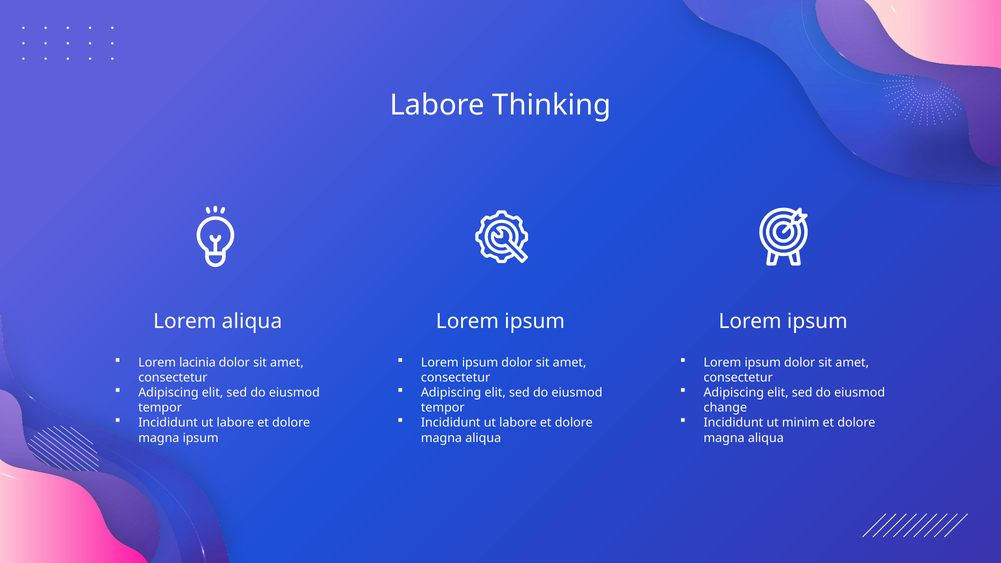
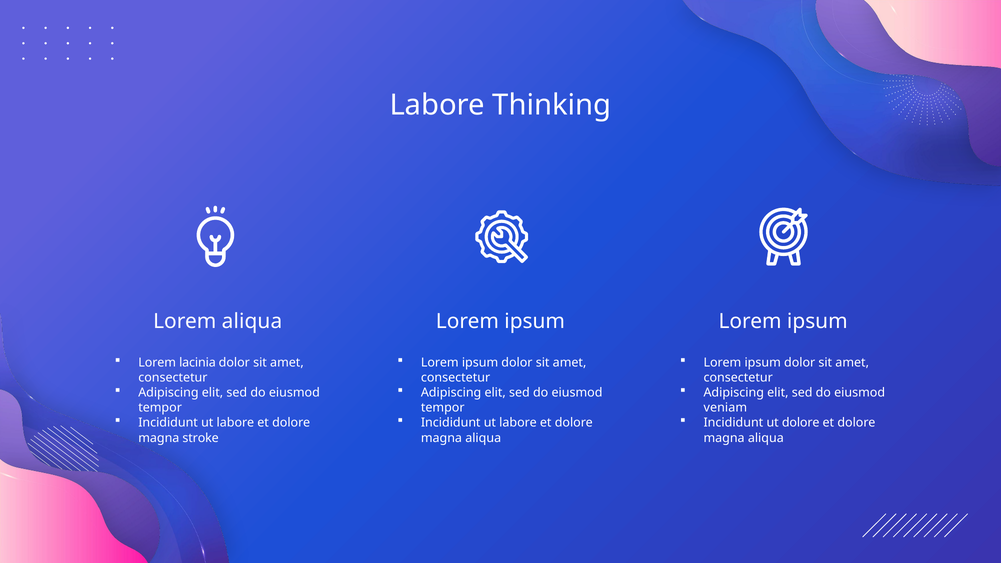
change: change -> veniam
ut minim: minim -> dolore
magna ipsum: ipsum -> stroke
